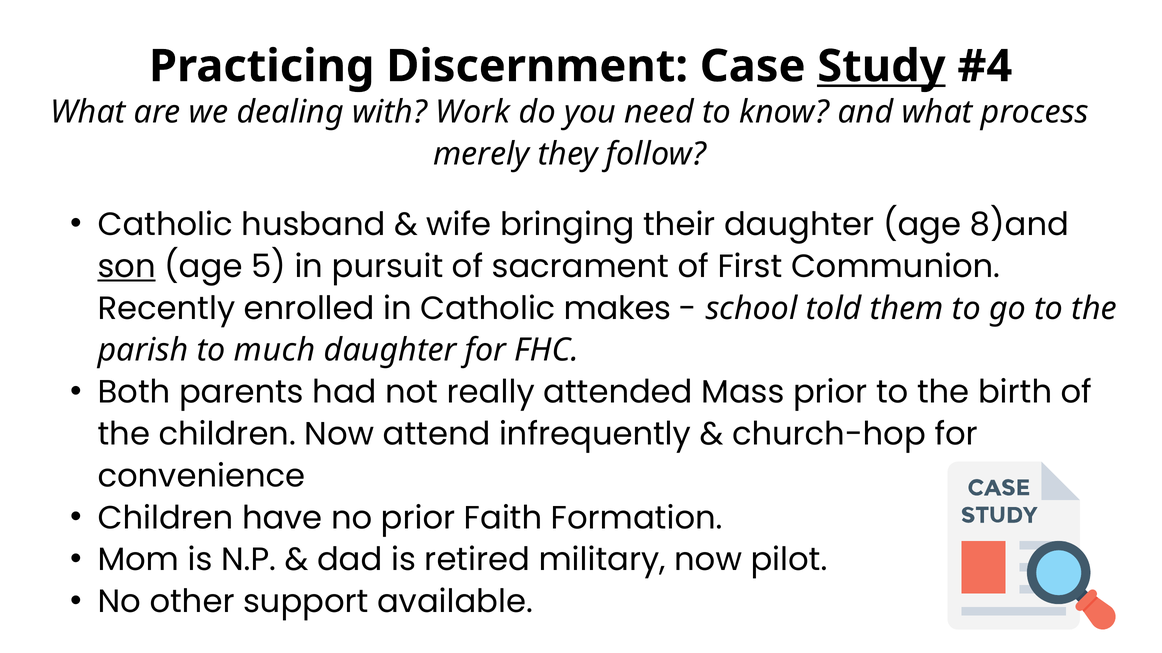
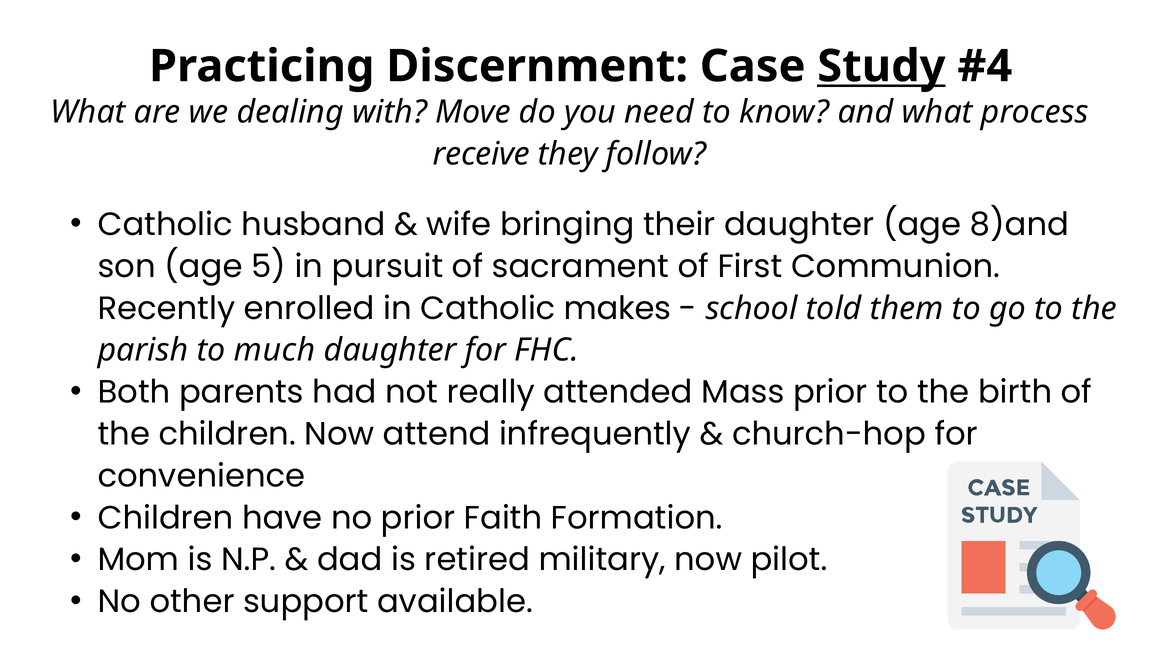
Work: Work -> Move
merely: merely -> receive
son underline: present -> none
